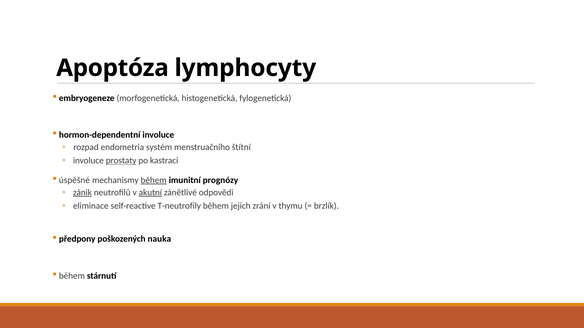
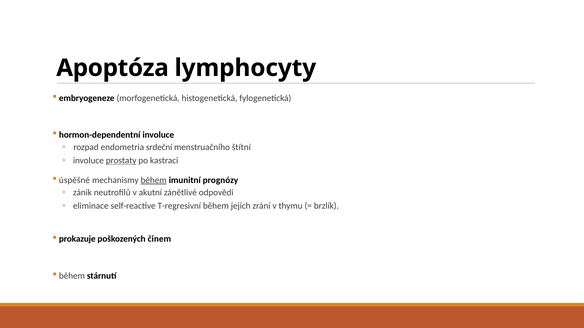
systém: systém -> srdeční
zánik underline: present -> none
akutní underline: present -> none
T-neutrofily: T-neutrofily -> T-regresivní
předpony: předpony -> prokazuje
nauka: nauka -> činem
